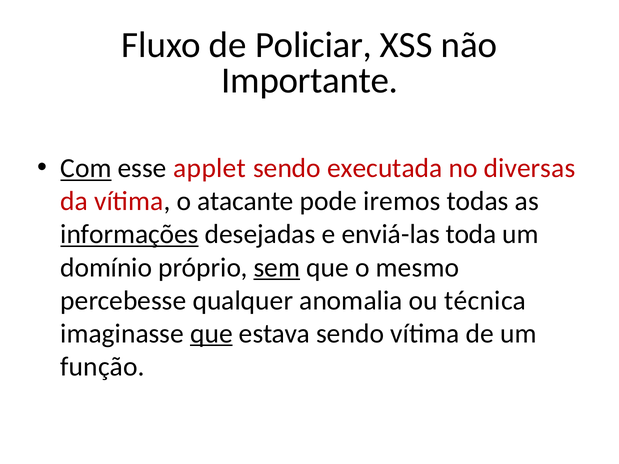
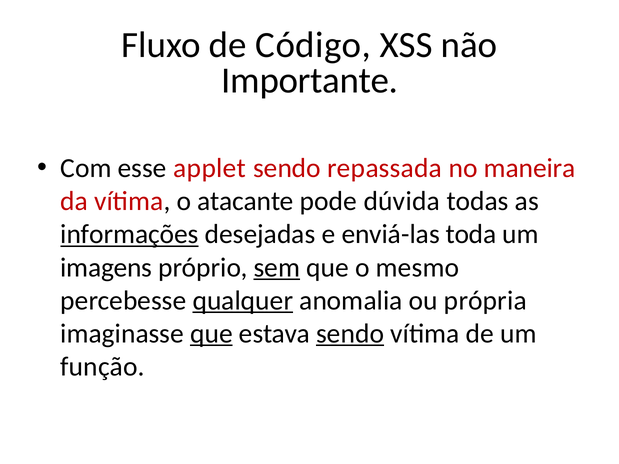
Policiar: Policiar -> Código
Com underline: present -> none
executada: executada -> repassada
diversas: diversas -> maneira
iremos: iremos -> dúvida
domínio: domínio -> imagens
qualquer underline: none -> present
técnica: técnica -> própria
sendo at (350, 334) underline: none -> present
